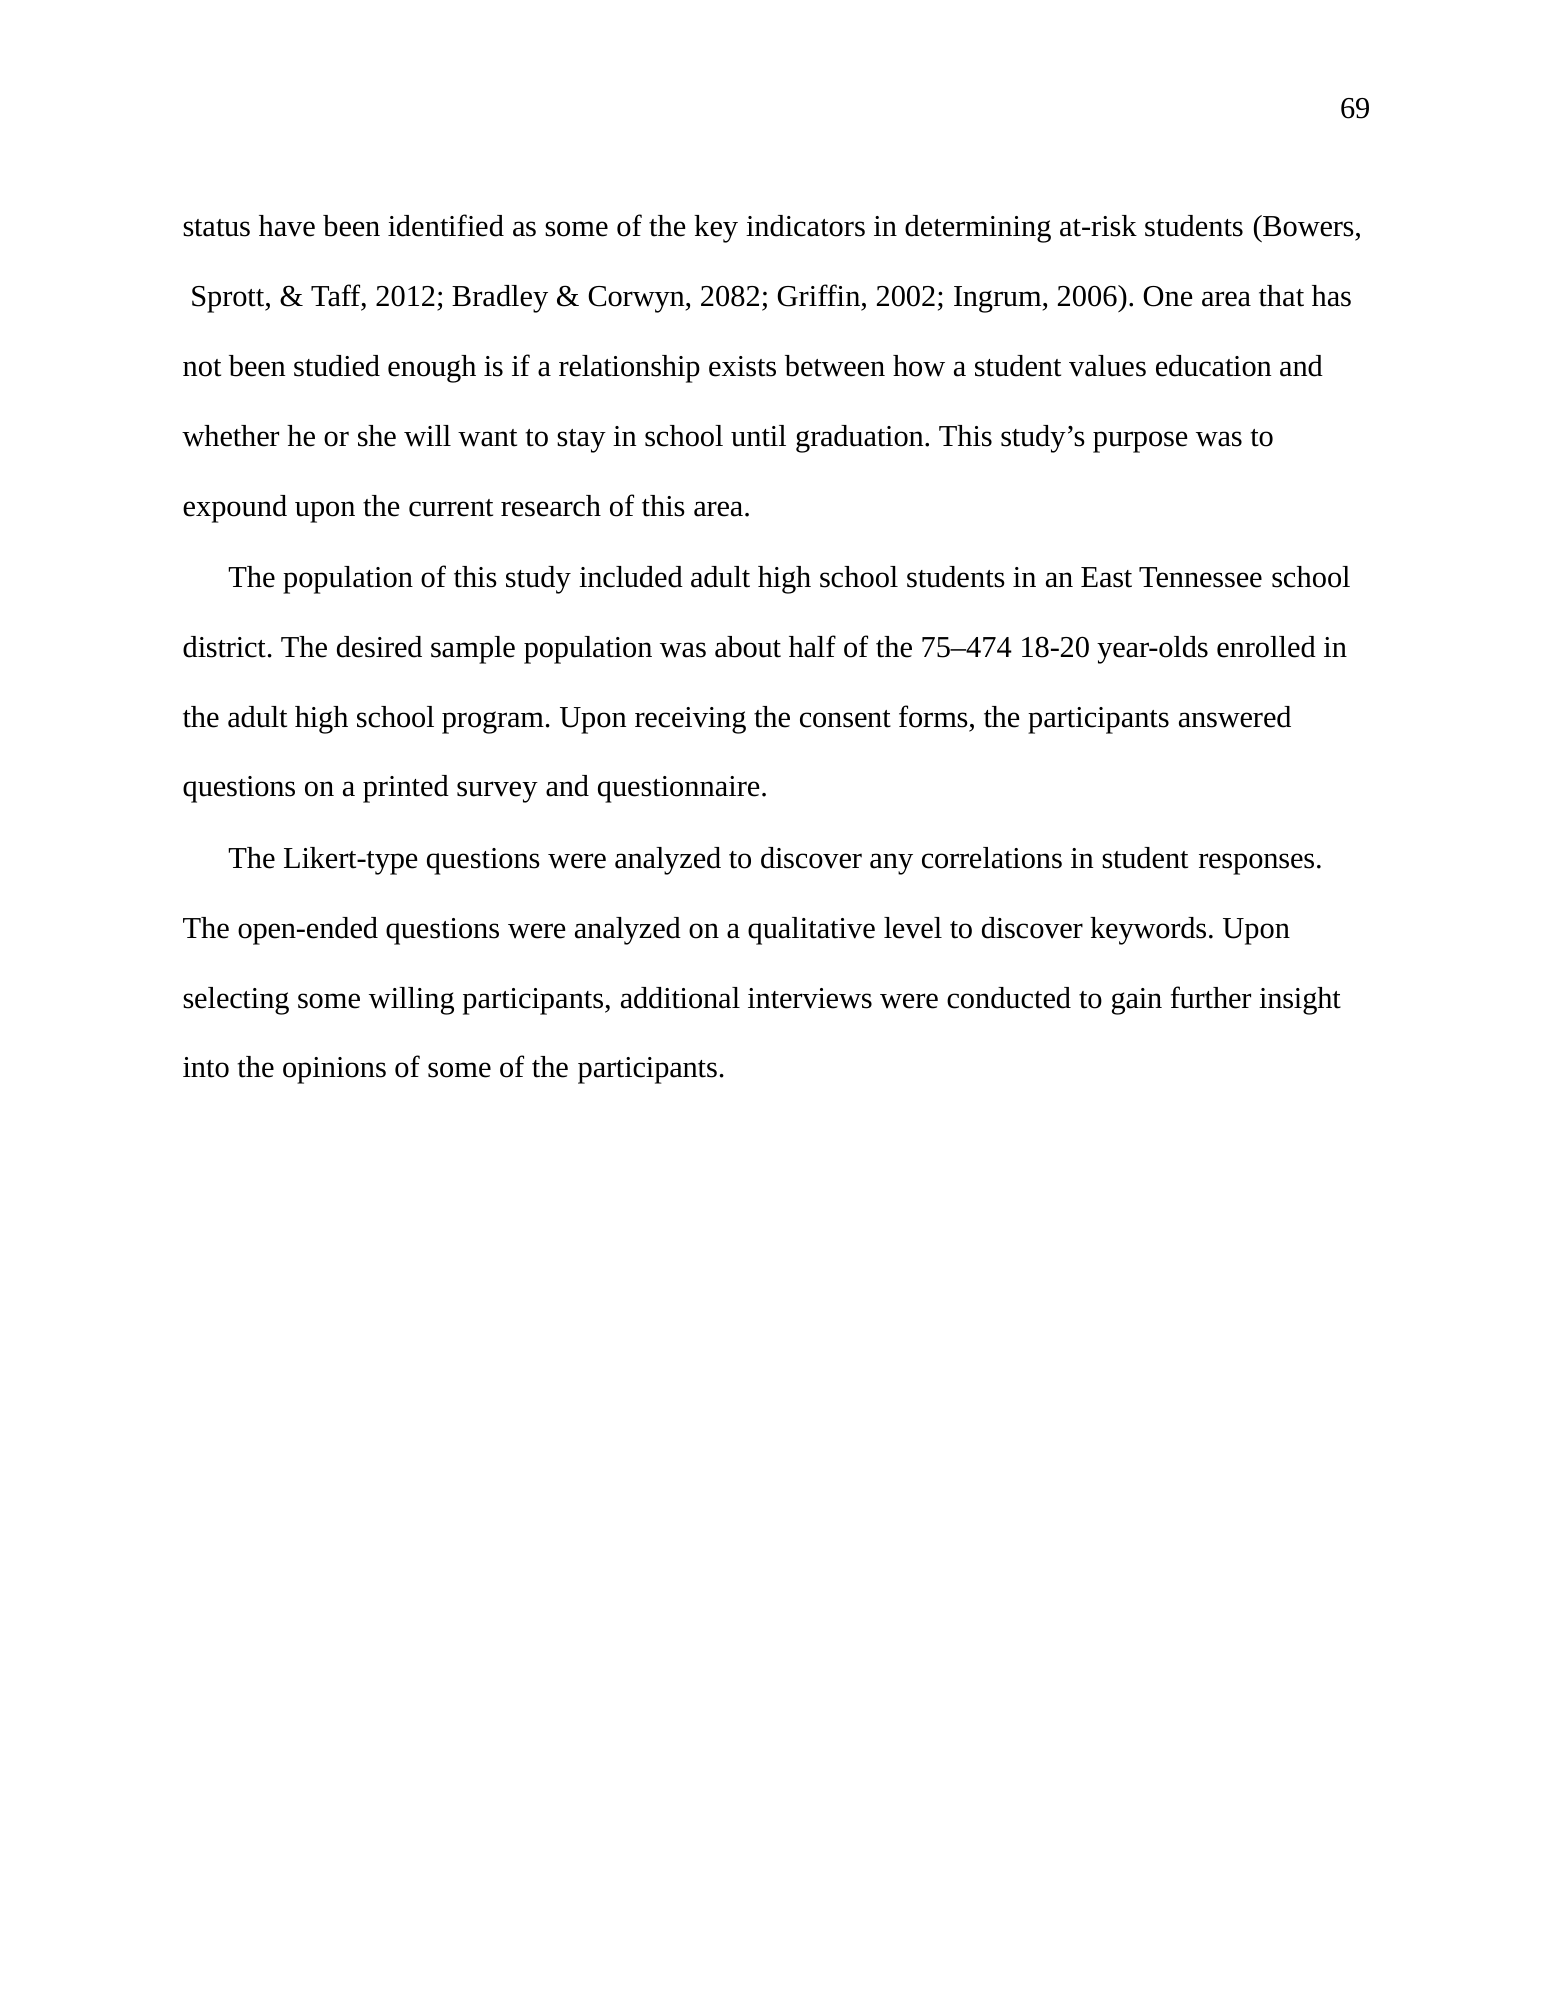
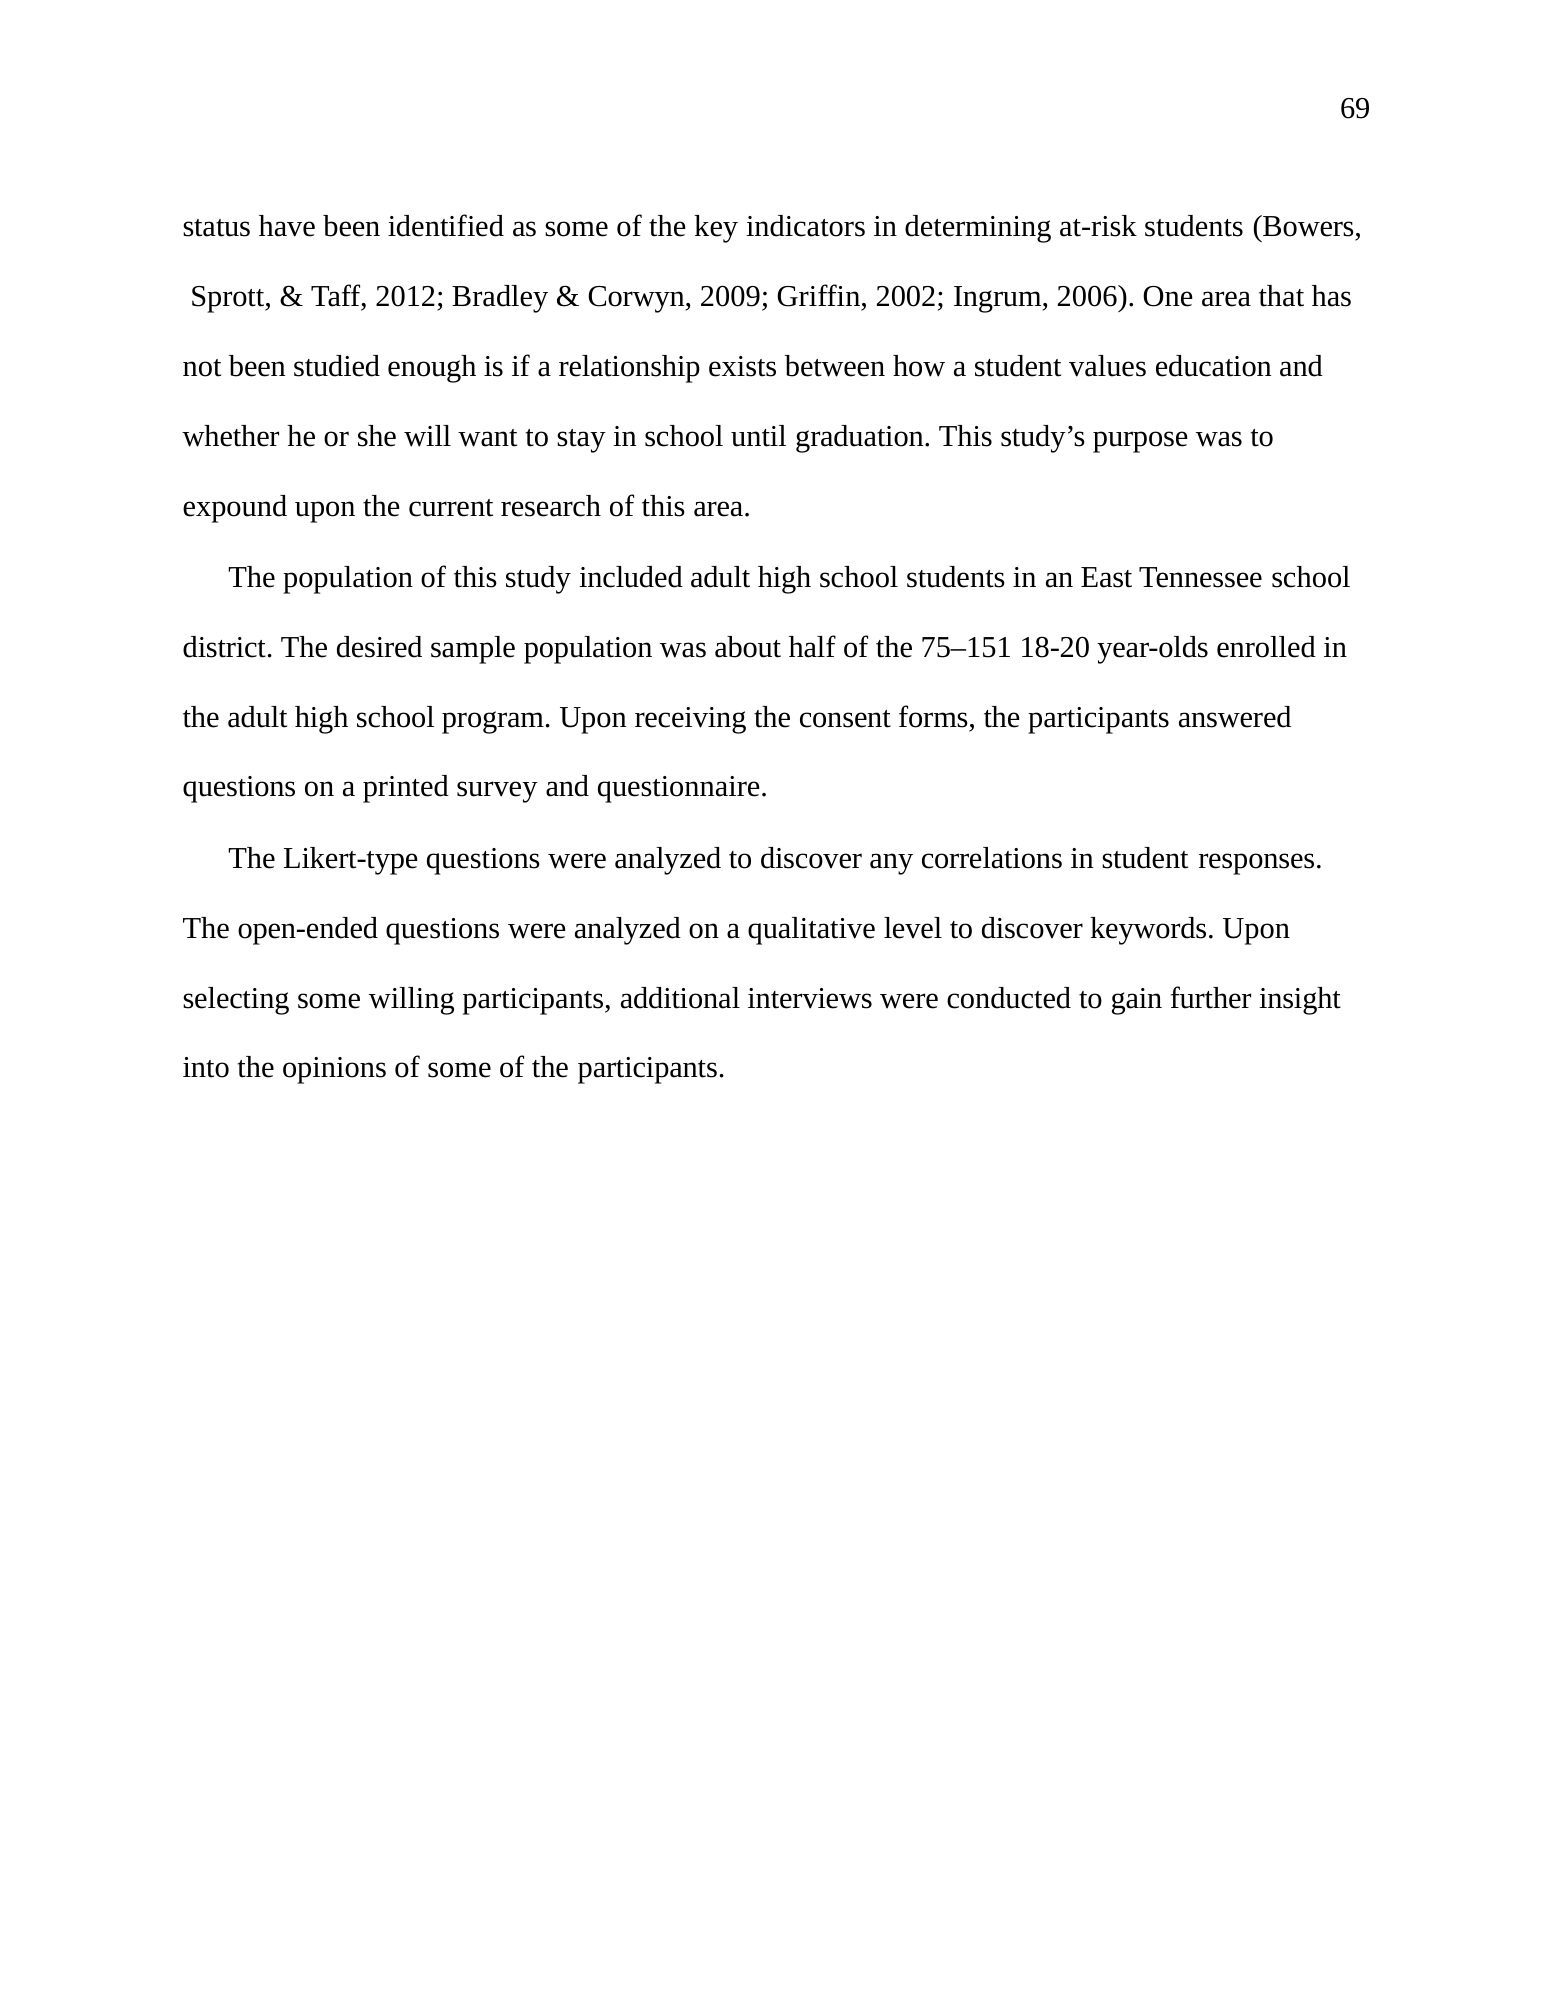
2082: 2082 -> 2009
75–474: 75–474 -> 75–151
